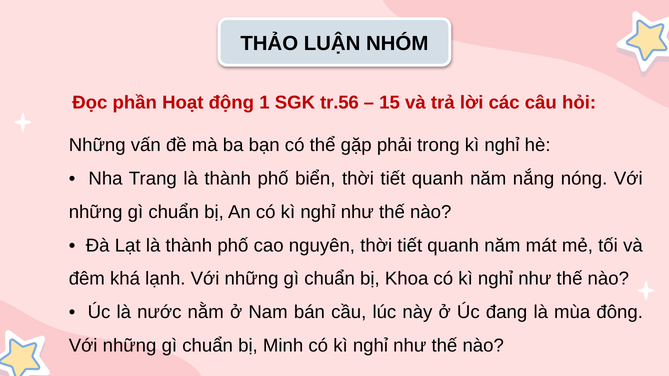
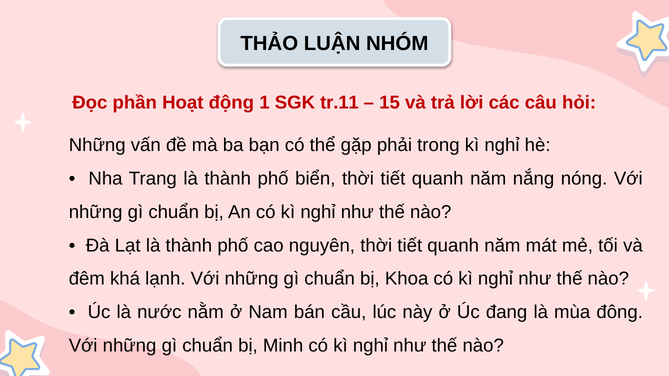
tr.56: tr.56 -> tr.11
